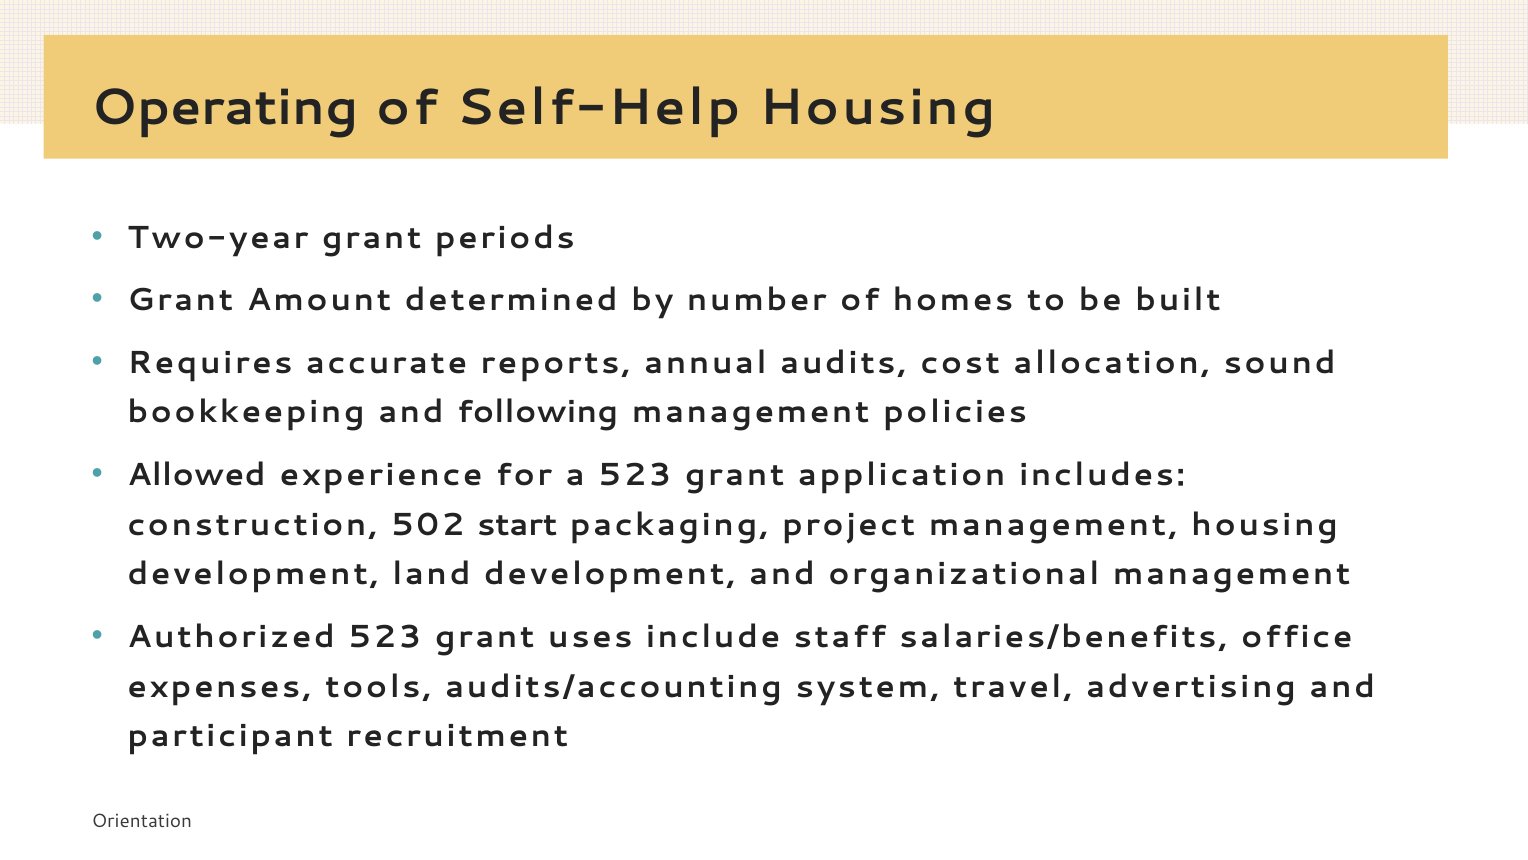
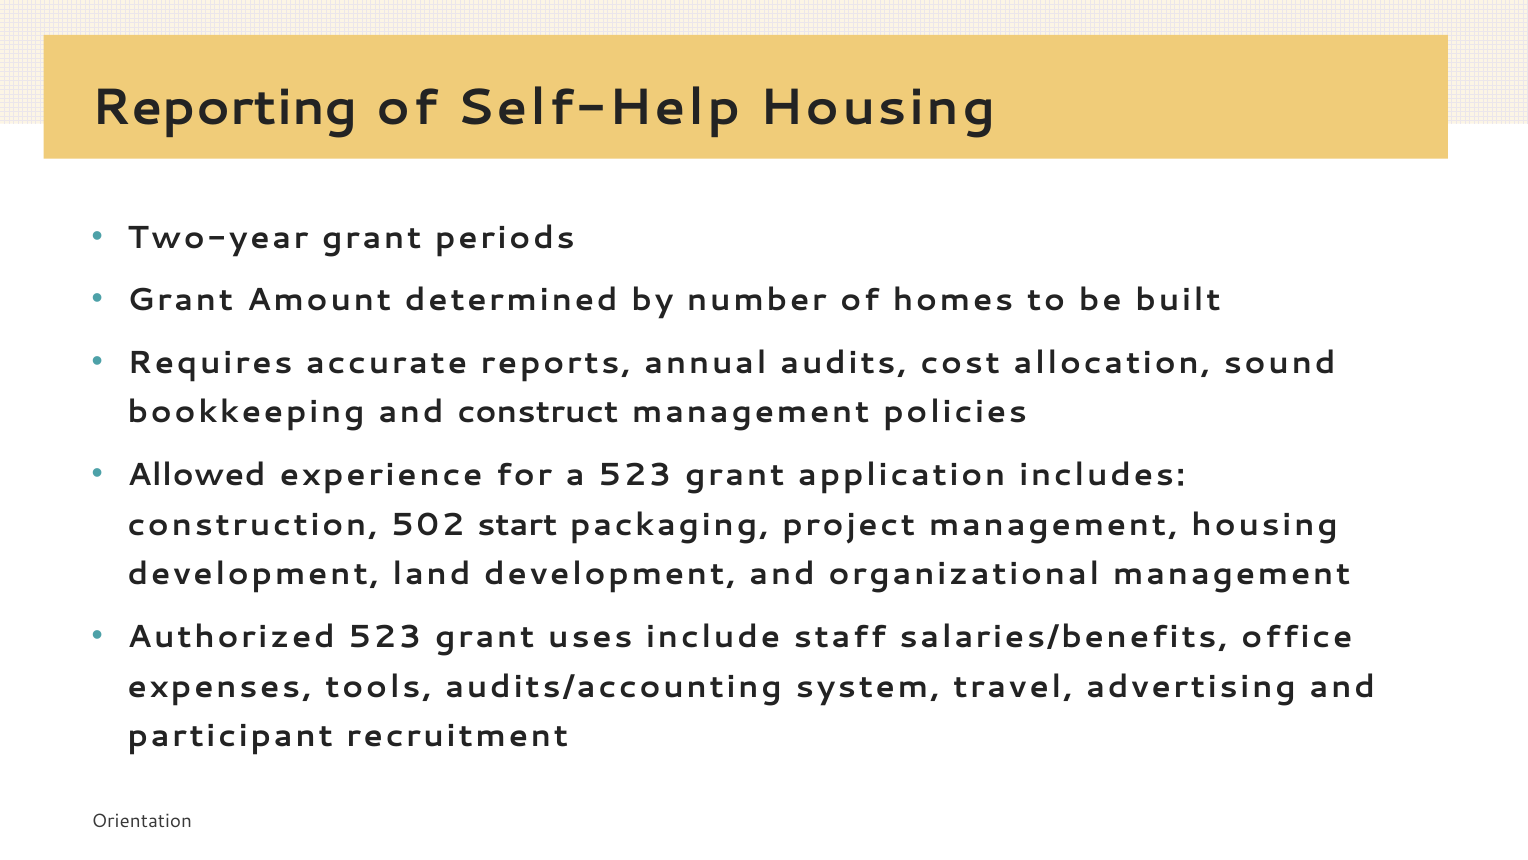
Operating: Operating -> Reporting
following: following -> construct
